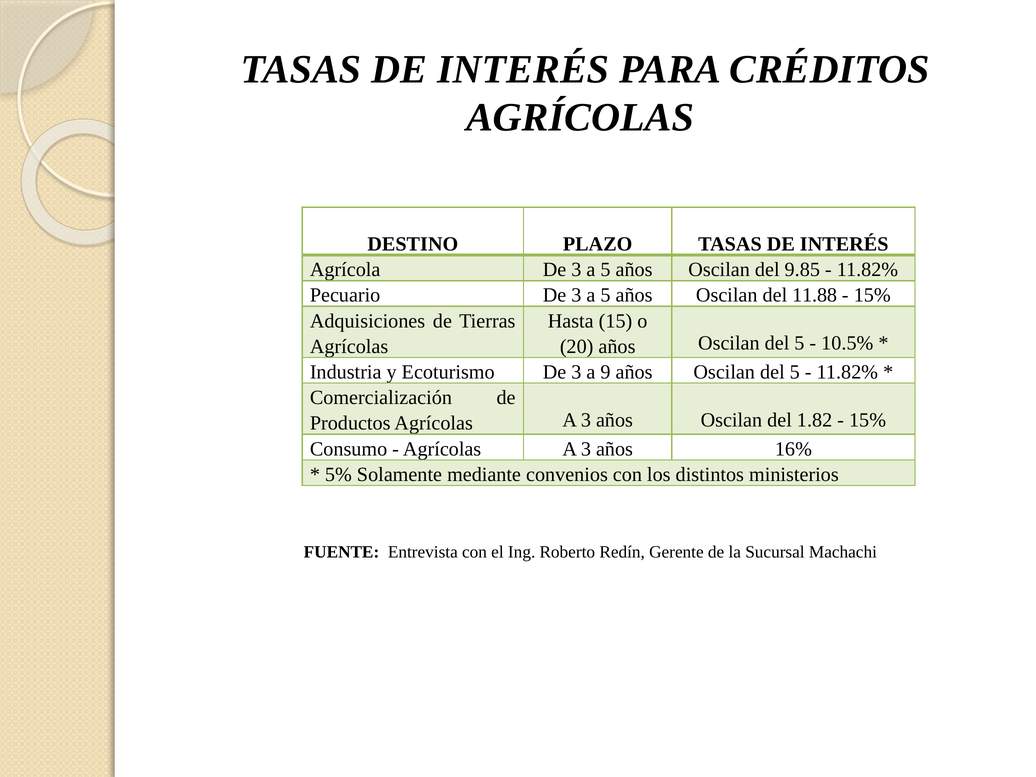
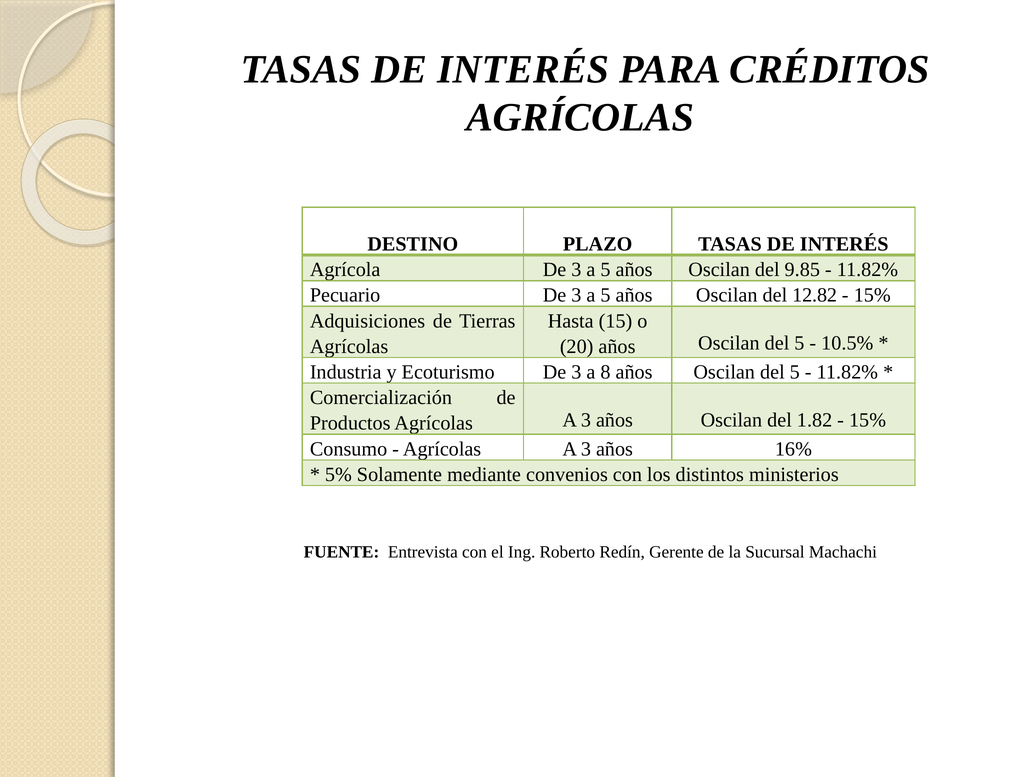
11.88: 11.88 -> 12.82
9: 9 -> 8
